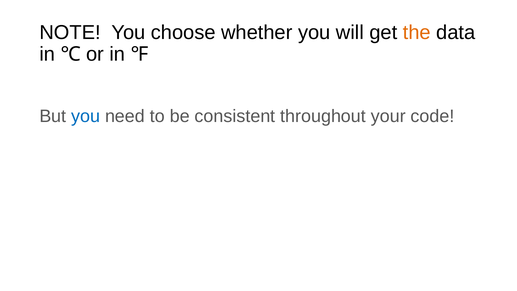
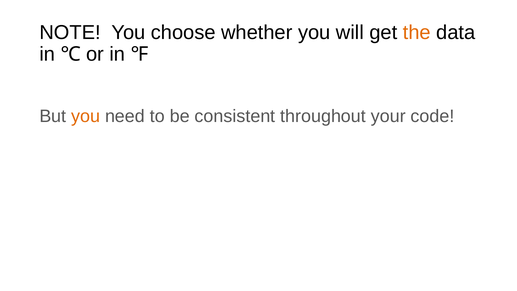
you at (86, 116) colour: blue -> orange
